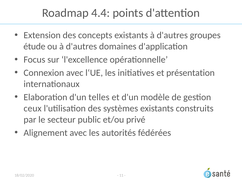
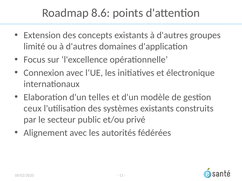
4.4: 4.4 -> 8.6
étude: étude -> limité
présentation: présentation -> électronique
